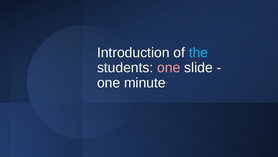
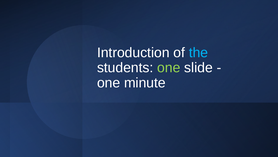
one at (169, 68) colour: pink -> light green
